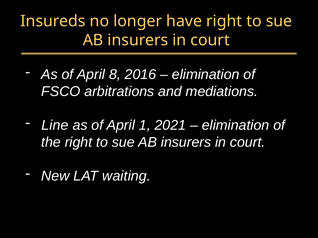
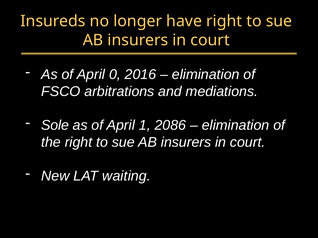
8: 8 -> 0
Line: Line -> Sole
2021: 2021 -> 2086
